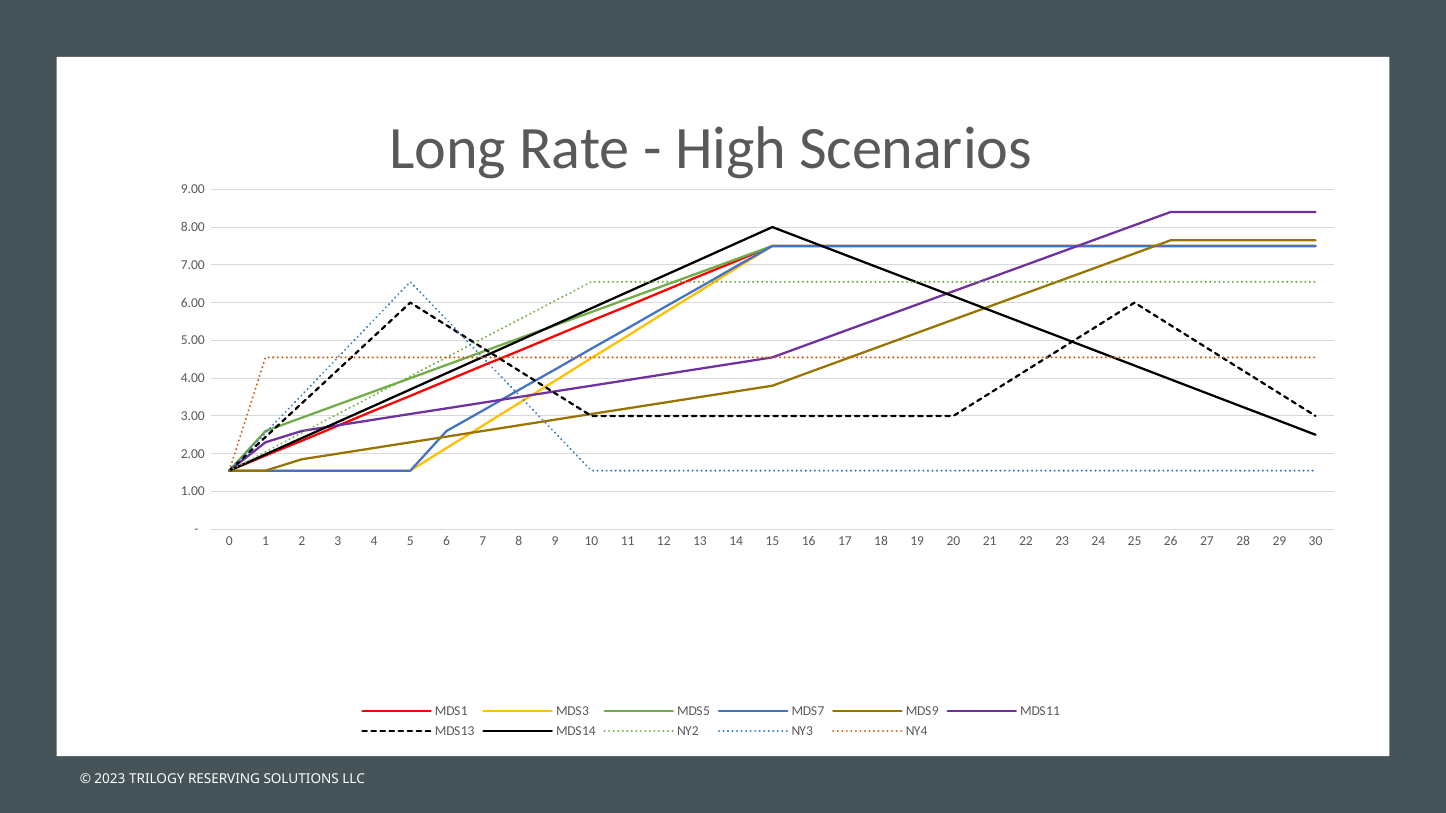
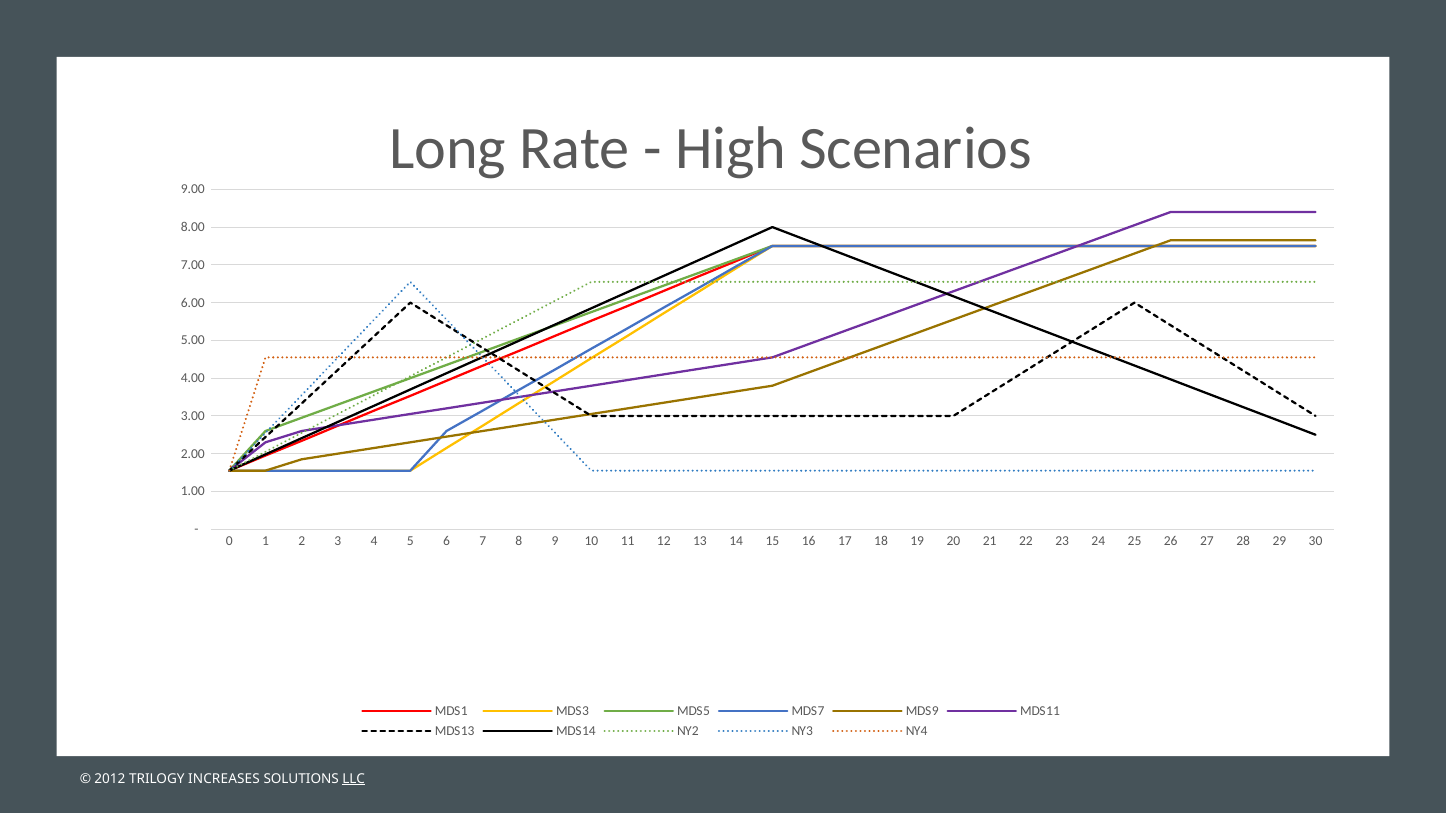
2023: 2023 -> 2012
RESERVING: RESERVING -> INCREASES
LLC underline: none -> present
